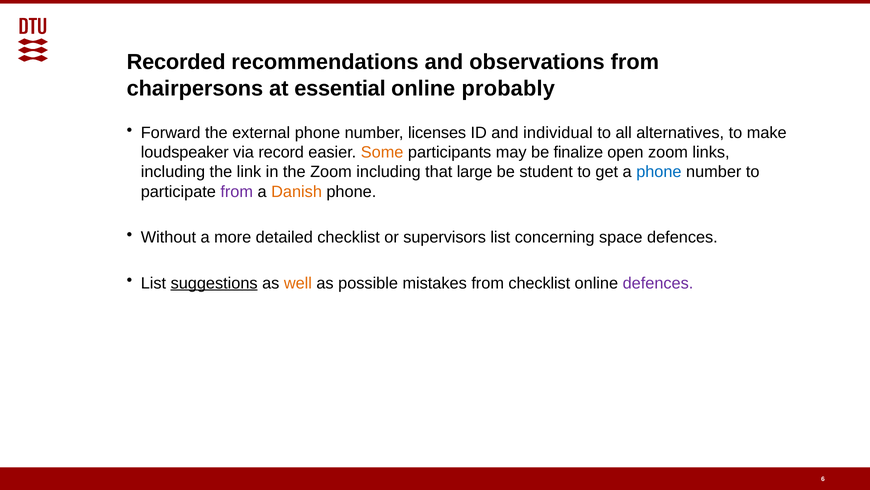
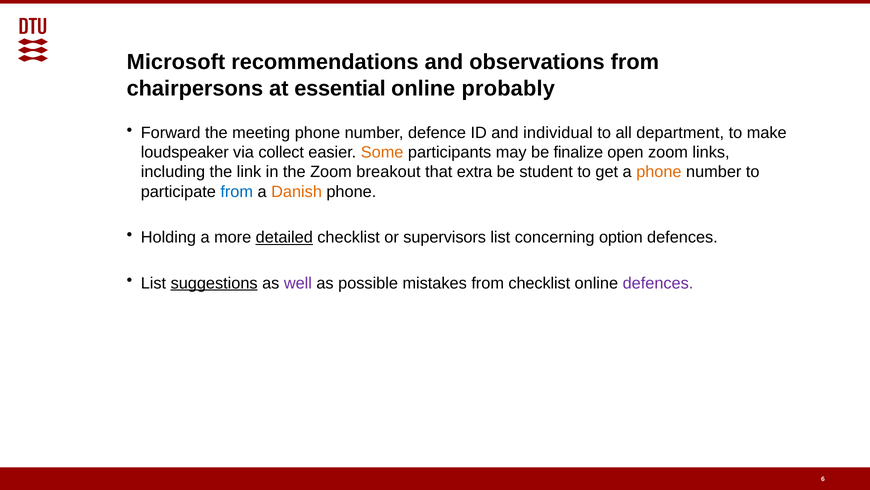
Recorded: Recorded -> Microsoft
external: external -> meeting
licenses: licenses -> defence
alternatives: alternatives -> department
record: record -> collect
Zoom including: including -> breakout
large: large -> extra
phone at (659, 172) colour: blue -> orange
from at (237, 191) colour: purple -> blue
Without: Without -> Holding
detailed underline: none -> present
space: space -> option
well colour: orange -> purple
